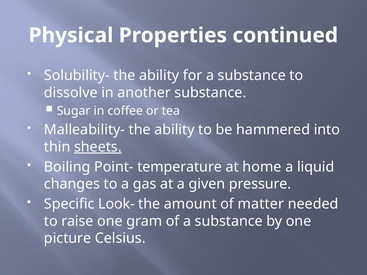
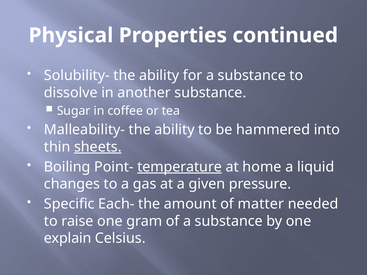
temperature underline: none -> present
Look-: Look- -> Each-
picture: picture -> explain
